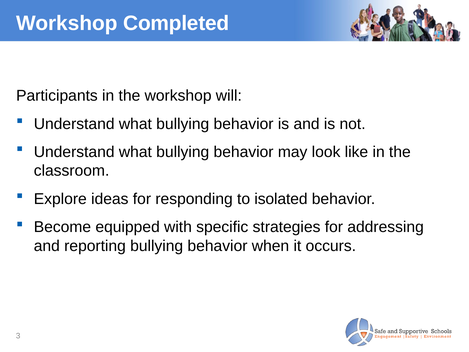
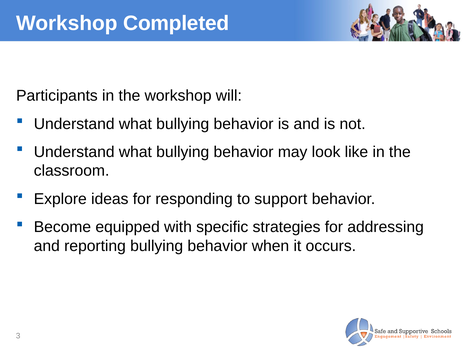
isolated: isolated -> support
